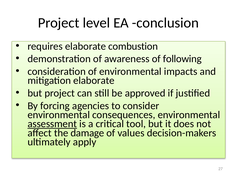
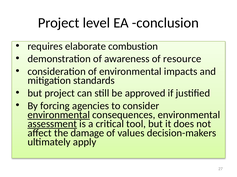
following: following -> resource
mitigation elaborate: elaborate -> standards
environmental at (59, 115) underline: none -> present
